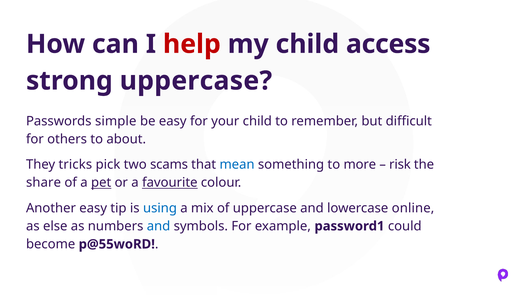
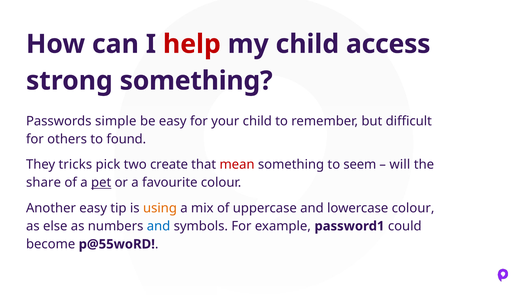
strong uppercase: uppercase -> something
about: about -> found
scams: scams -> create
mean colour: blue -> red
more: more -> seem
risk: risk -> will
favourite underline: present -> none
using colour: blue -> orange
lowercase online: online -> colour
